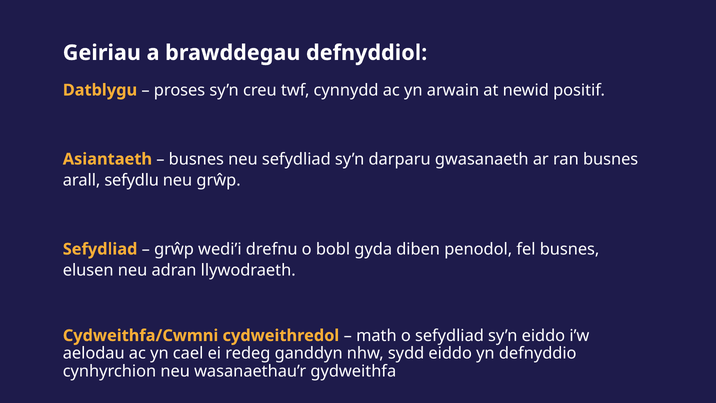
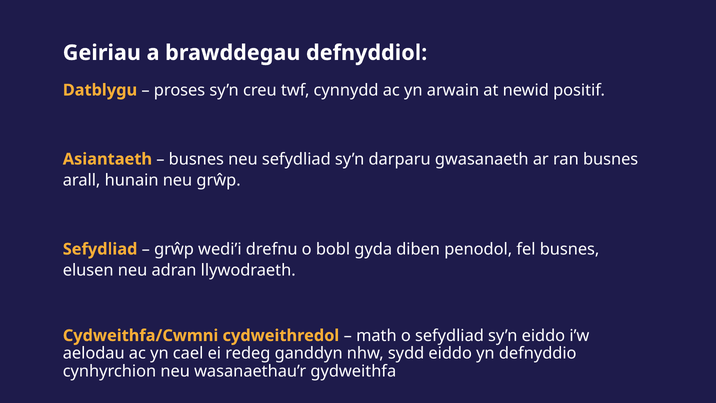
sefydlu: sefydlu -> hunain
